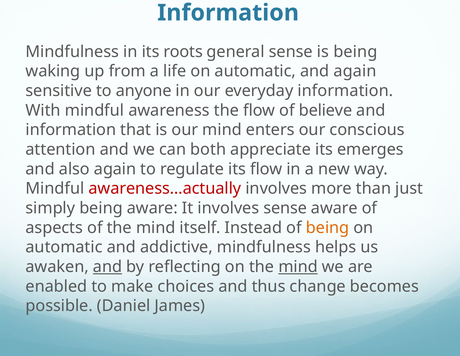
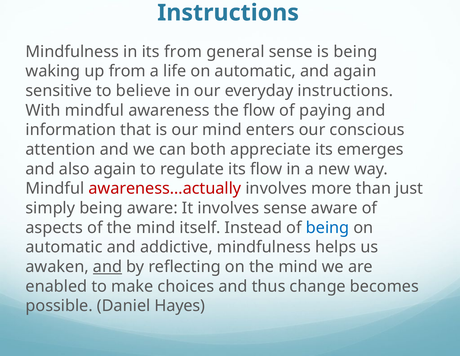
Information at (228, 13): Information -> Instructions
its roots: roots -> from
anyone: anyone -> believe
everyday information: information -> instructions
believe: believe -> paying
being at (328, 227) colour: orange -> blue
mind at (298, 266) underline: present -> none
James: James -> Hayes
